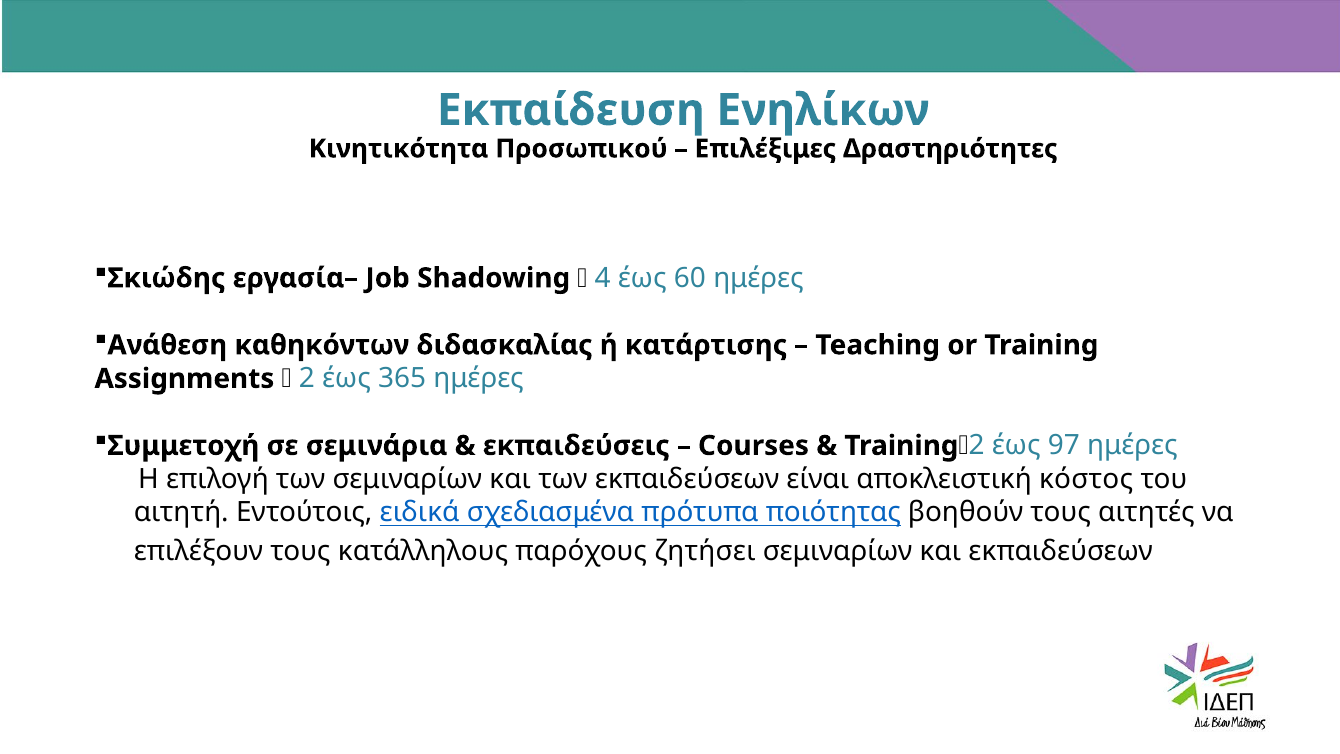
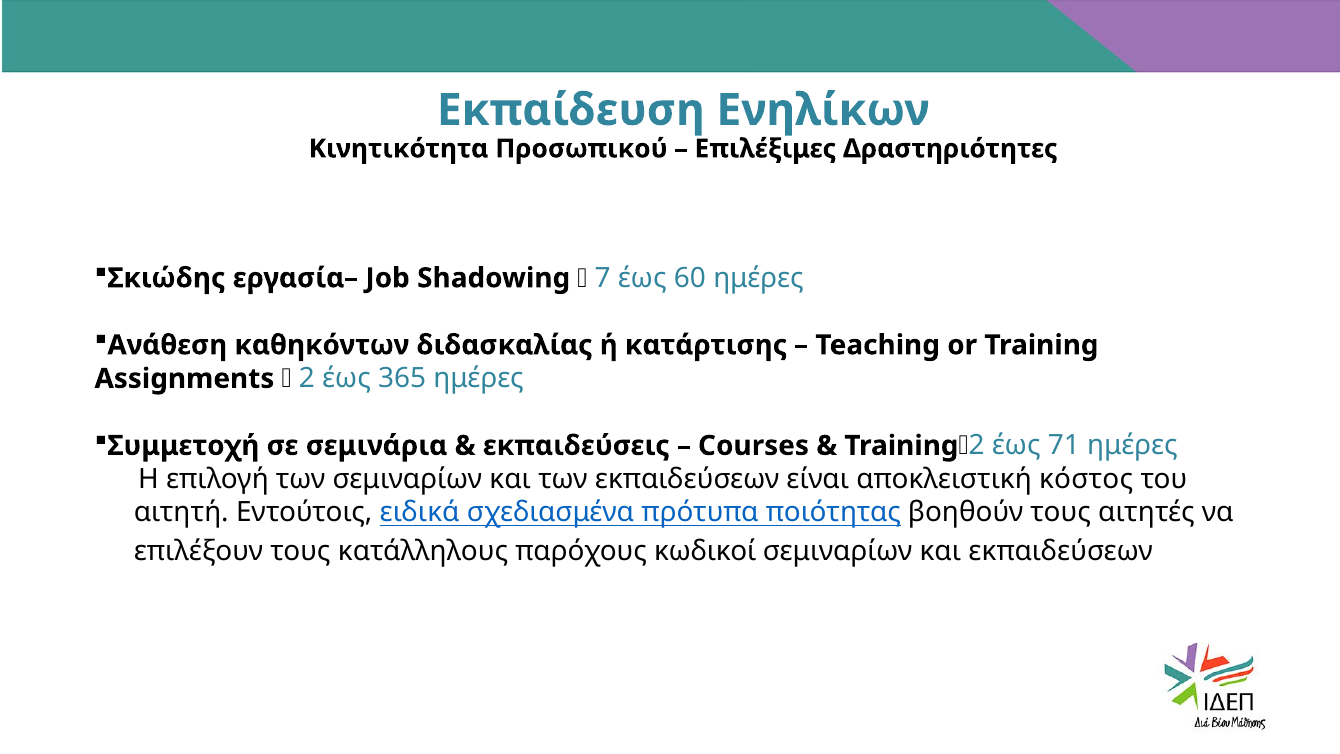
4: 4 -> 7
97: 97 -> 71
ζητήσει: ζητήσει -> κωδικοί
